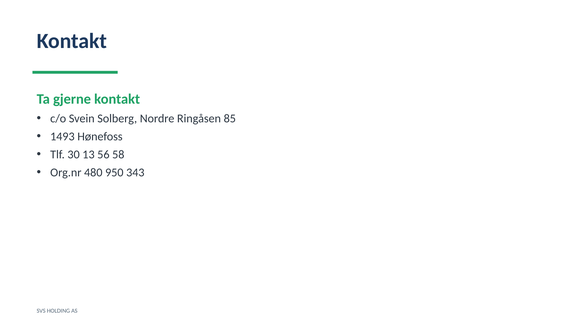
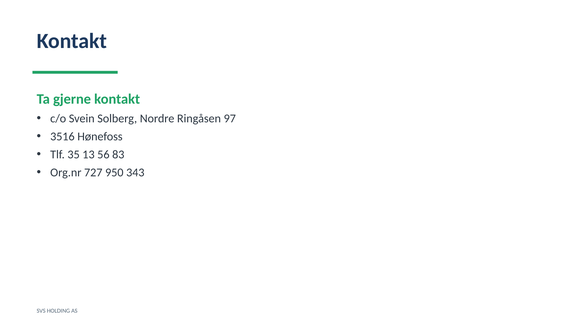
85: 85 -> 97
1493: 1493 -> 3516
30: 30 -> 35
58: 58 -> 83
480: 480 -> 727
